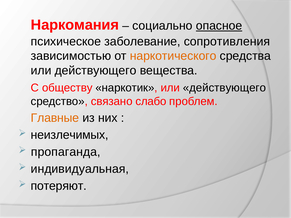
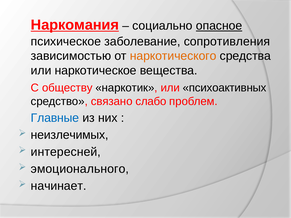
Наркомания underline: none -> present
действующего at (96, 71): действующего -> наркотическое
наркотик или действующего: действующего -> психоактивных
Главные colour: orange -> blue
пропаганда: пропаганда -> интересней
индивидуальная: индивидуальная -> эмоционального
потеряют: потеряют -> начинает
